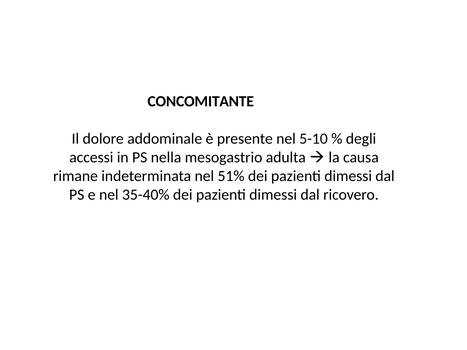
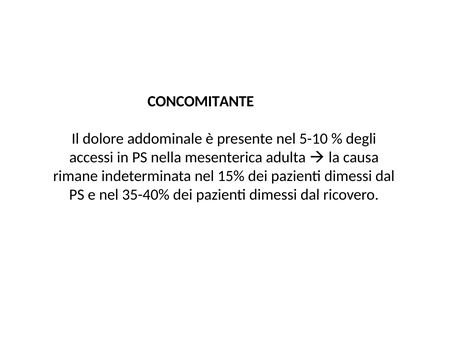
mesogastrio: mesogastrio -> mesenterica
51%: 51% -> 15%
